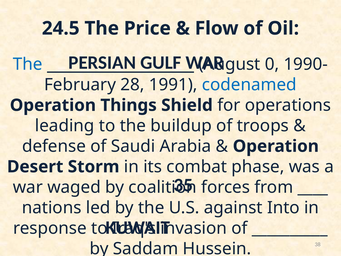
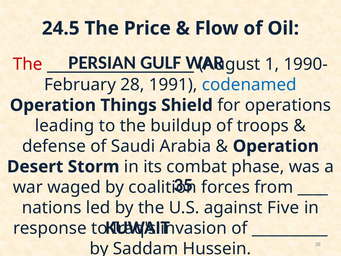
The at (28, 64) colour: blue -> red
0: 0 -> 1
Into: Into -> Five
